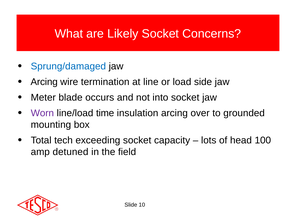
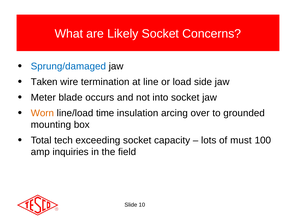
Arcing at (44, 82): Arcing -> Taken
Worn colour: purple -> orange
head: head -> must
detuned: detuned -> inquiries
